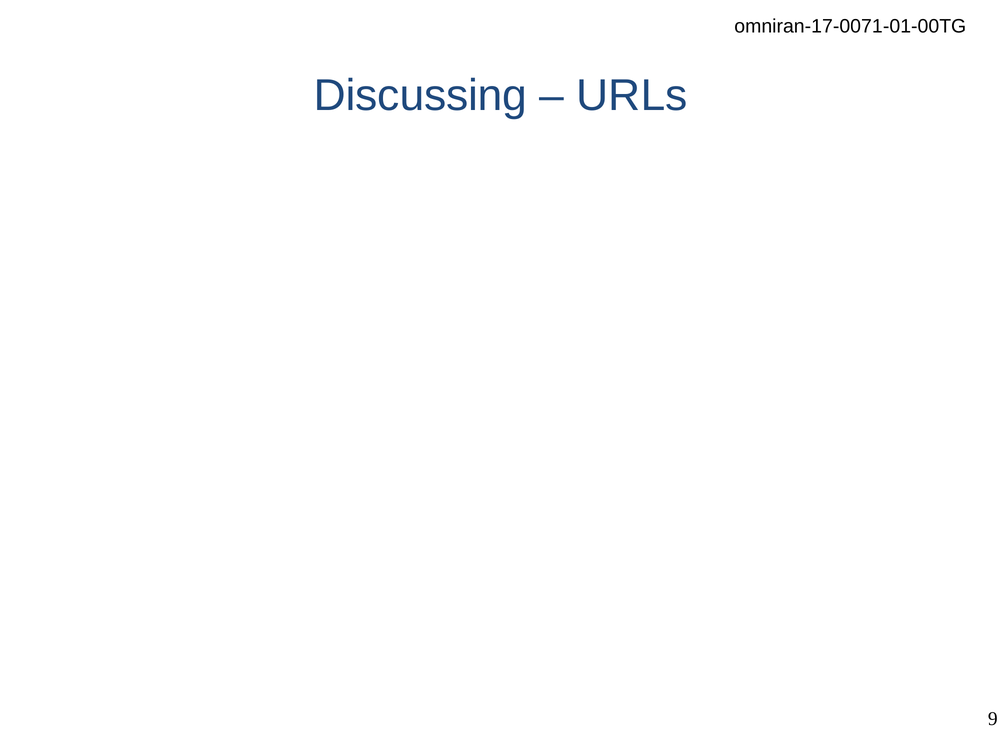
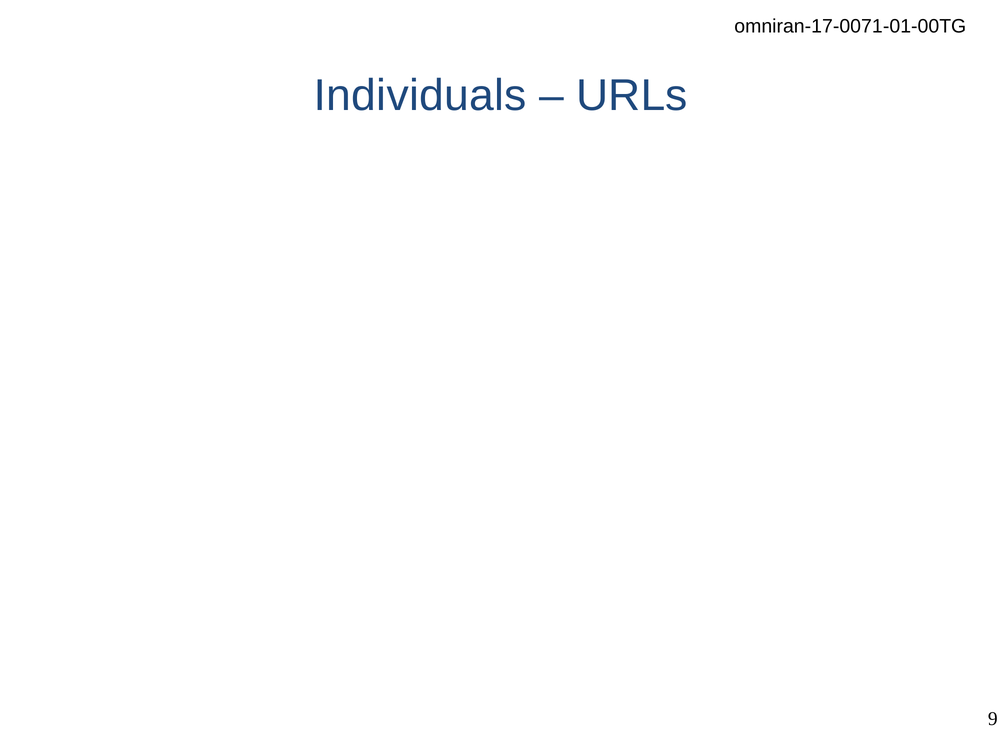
Discussing: Discussing -> Individuals
